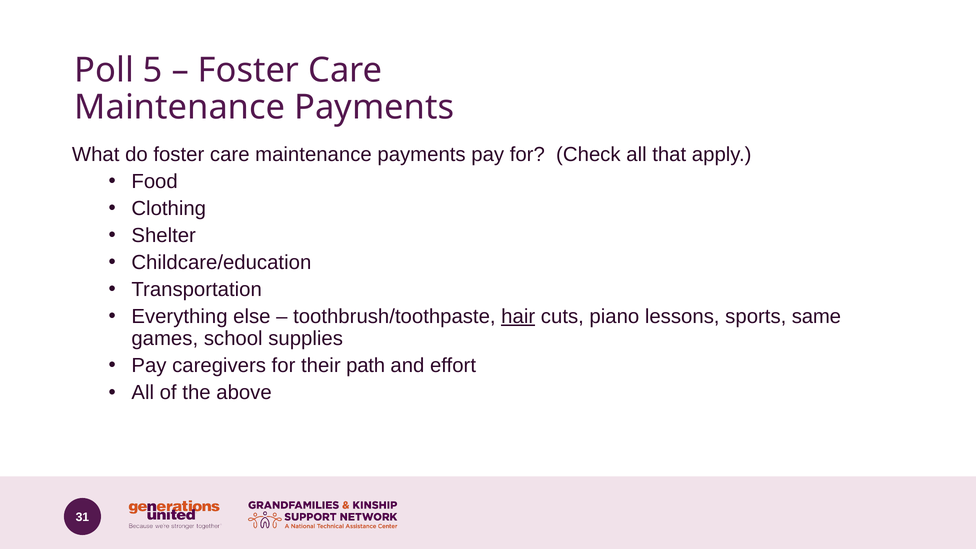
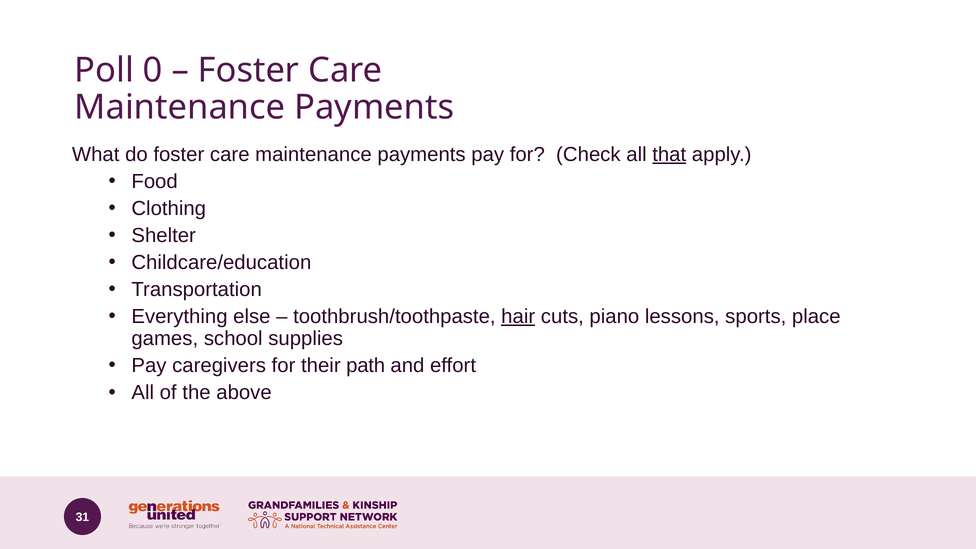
5: 5 -> 0
that underline: none -> present
same: same -> place
